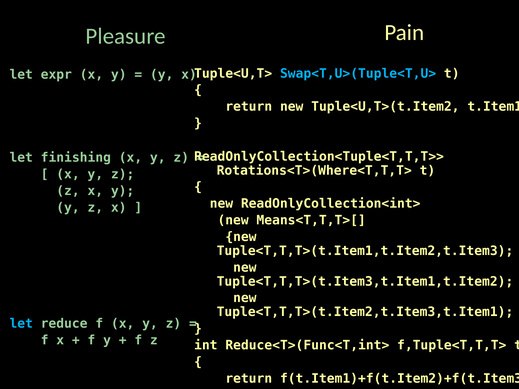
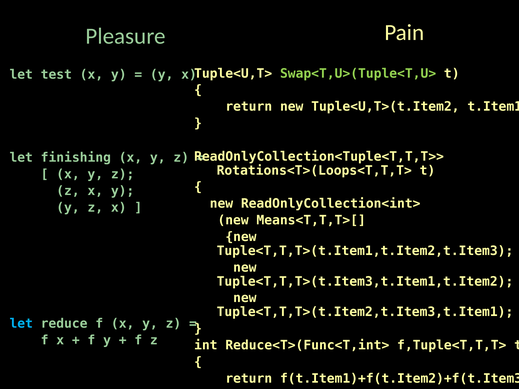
Swap<T,U>(Tuple<T,U> colour: light blue -> light green
expr: expr -> test
Rotations<T>(Where<T,T,T>: Rotations<T>(Where<T,T,T> -> Rotations<T>(Loops<T,T,T>
